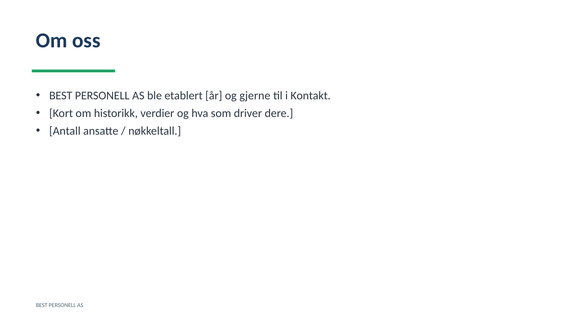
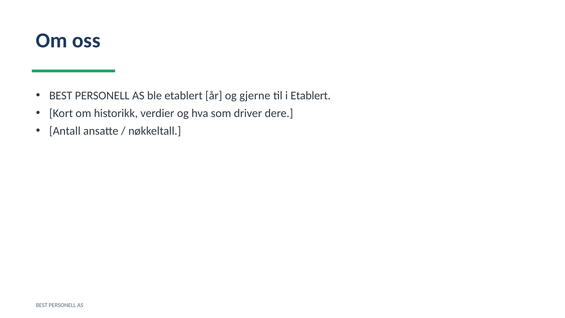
i Kontakt: Kontakt -> Etablert
